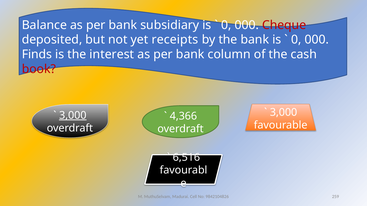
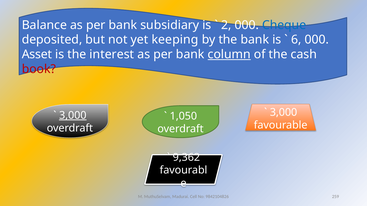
0 at (226, 25): 0 -> 2
Cheque colour: red -> blue
receipts: receipts -> keeping
0 at (296, 40): 0 -> 6
Finds: Finds -> Asset
column underline: none -> present
4,366: 4,366 -> 1,050
6,516: 6,516 -> 9,362
